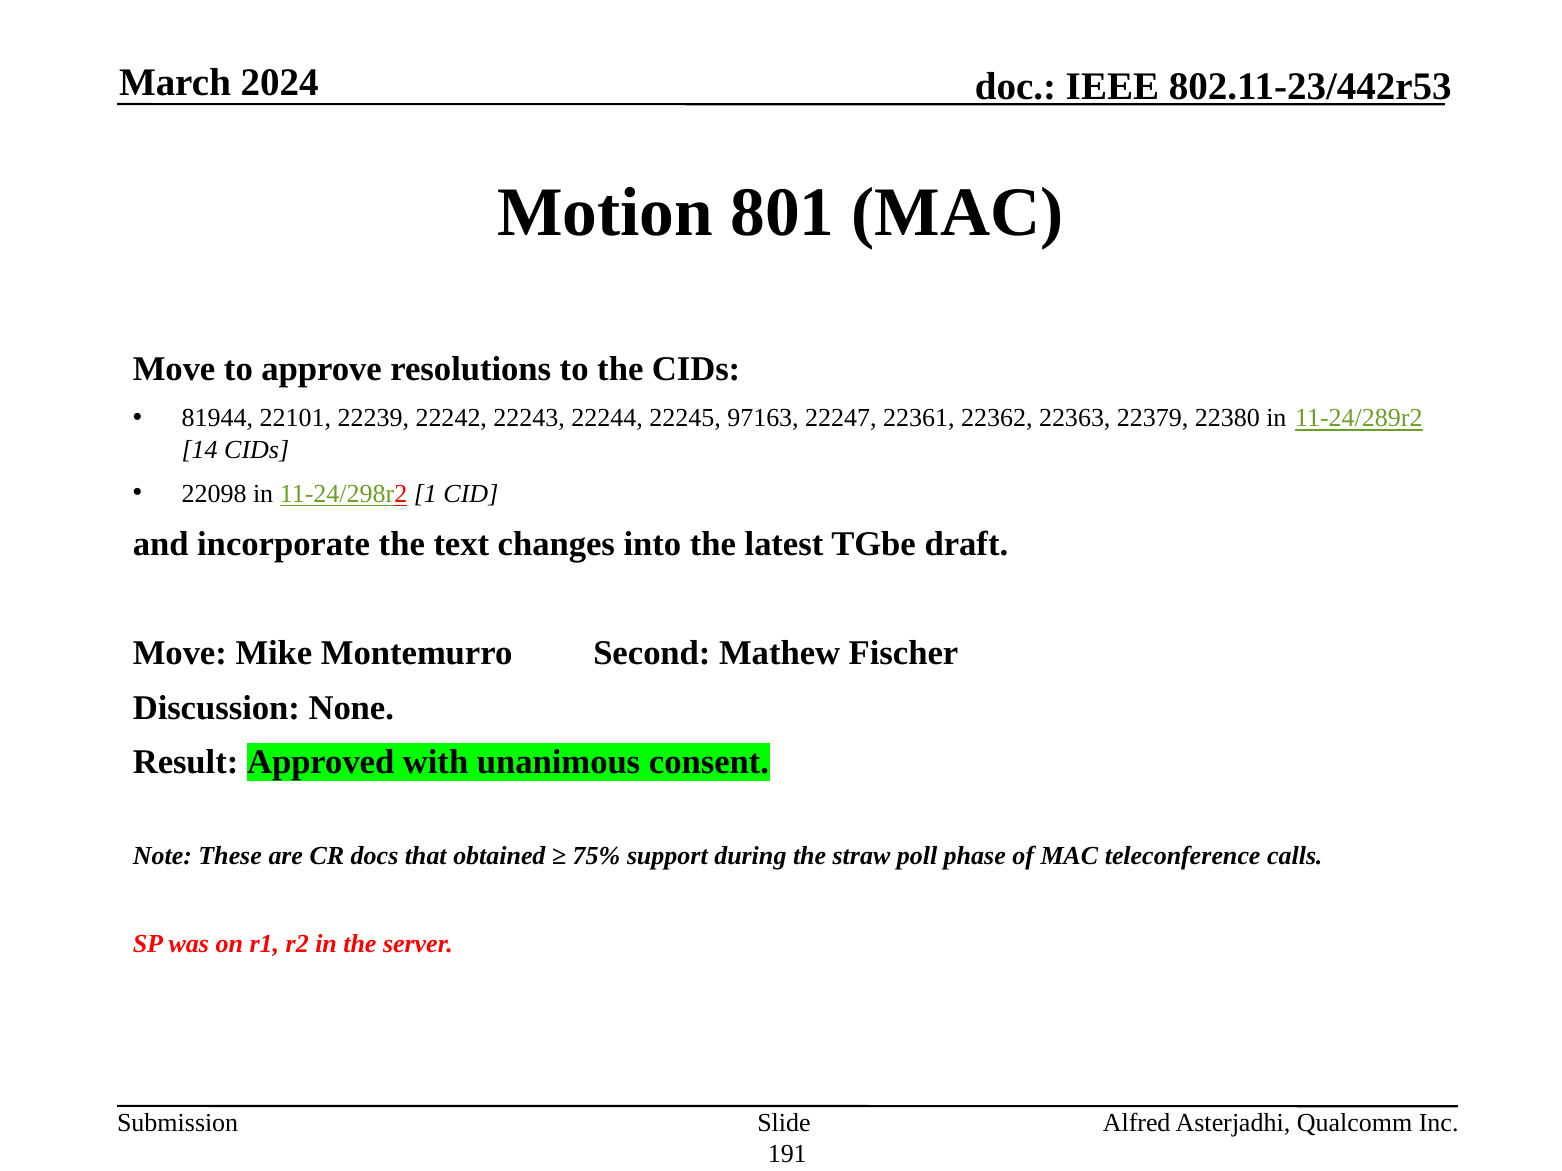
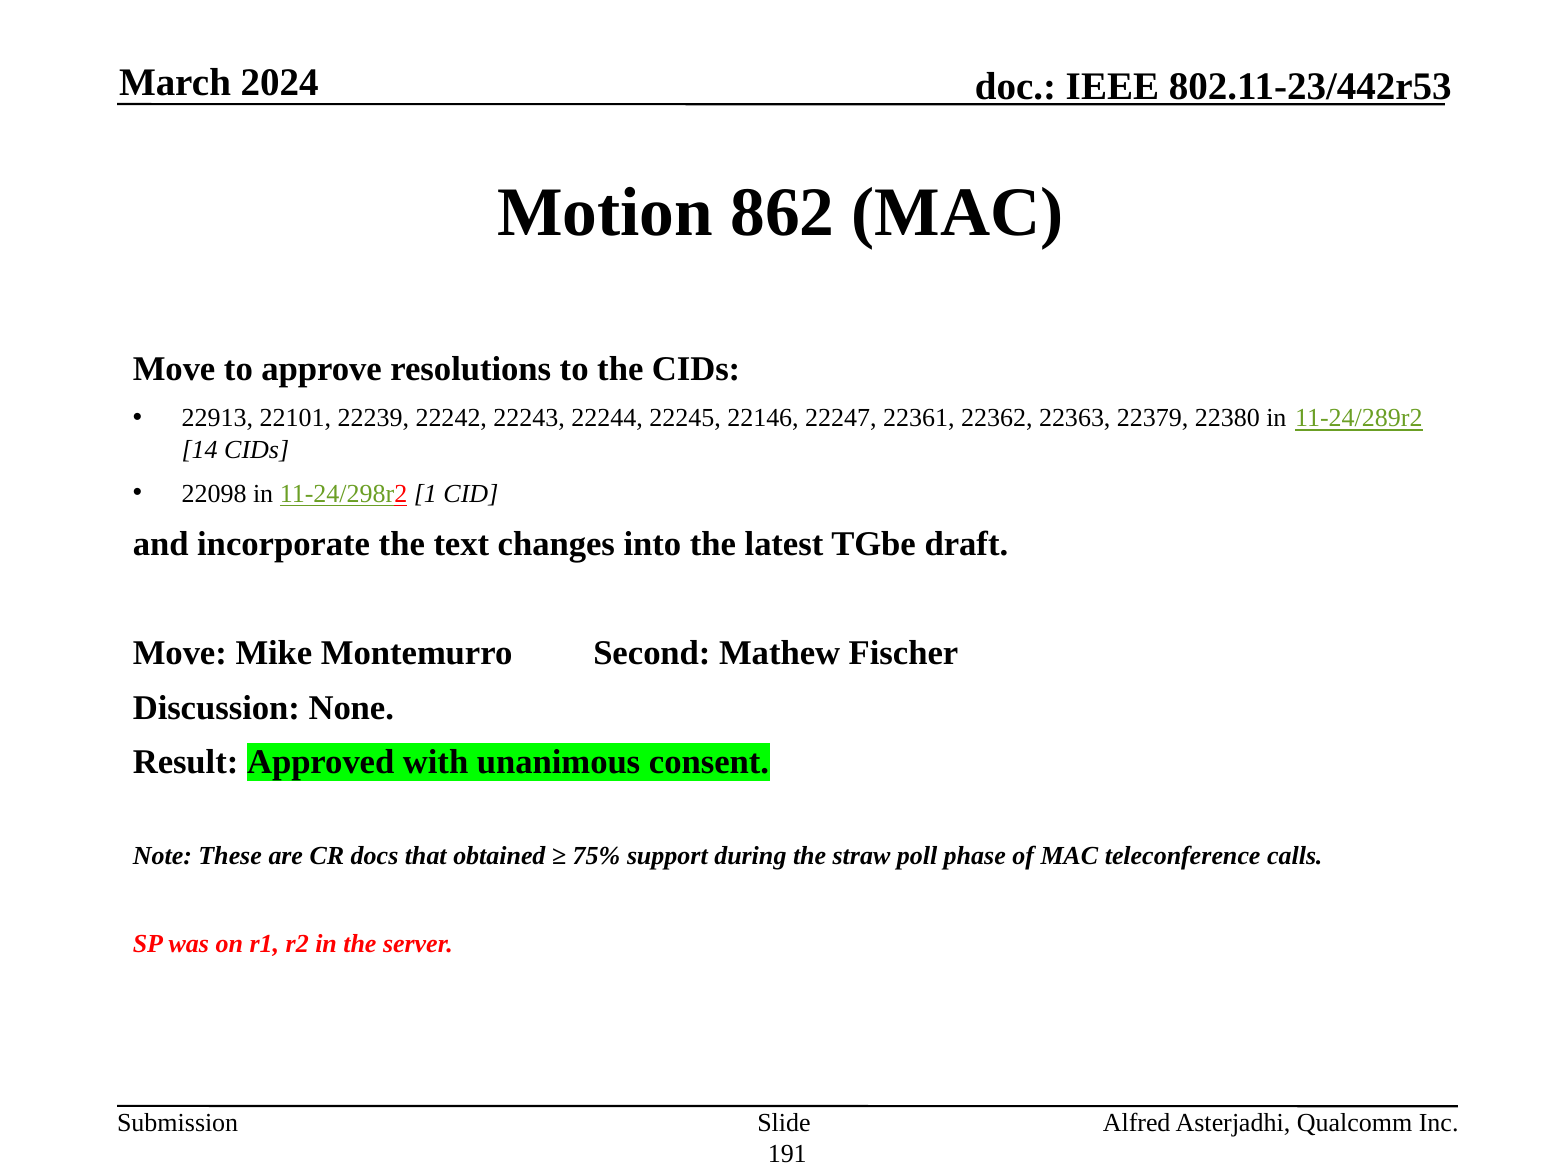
801: 801 -> 862
81944: 81944 -> 22913
97163: 97163 -> 22146
